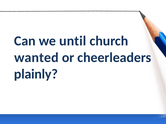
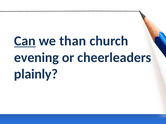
Can underline: none -> present
until: until -> than
wanted: wanted -> evening
